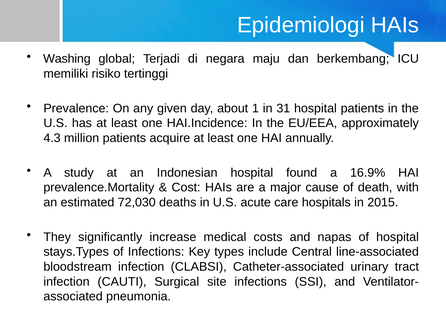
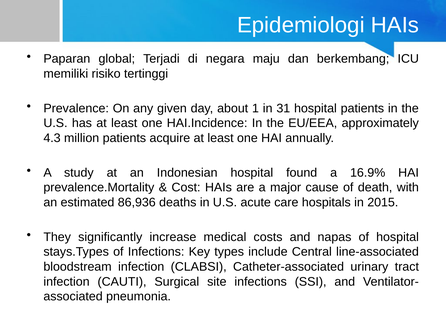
Washing: Washing -> Paparan
72,030: 72,030 -> 86,936
